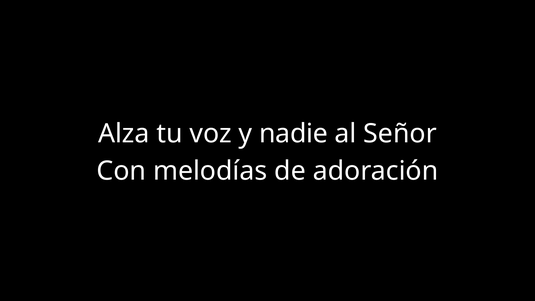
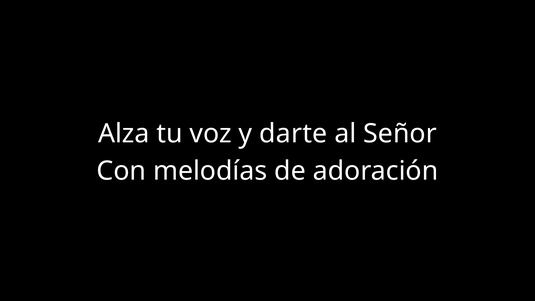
nadie: nadie -> darte
